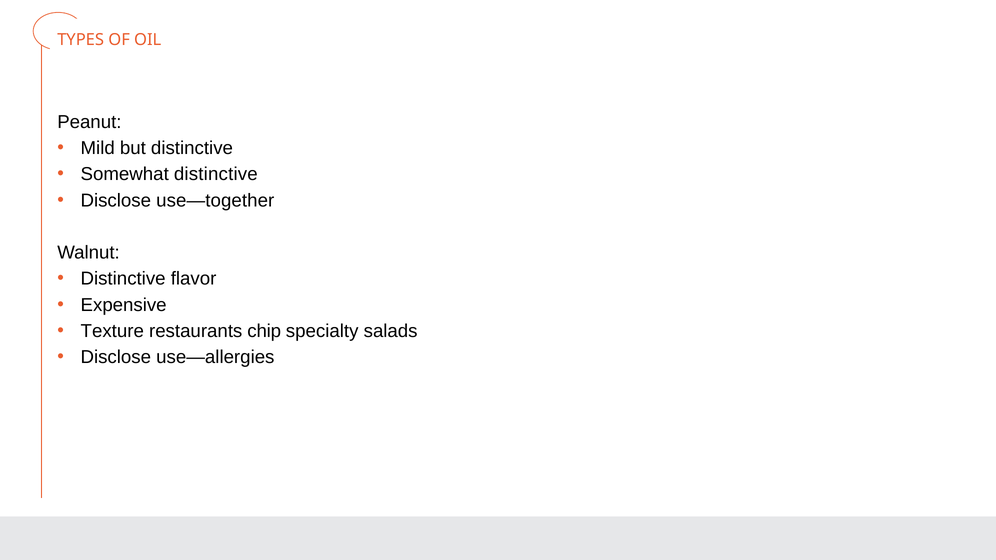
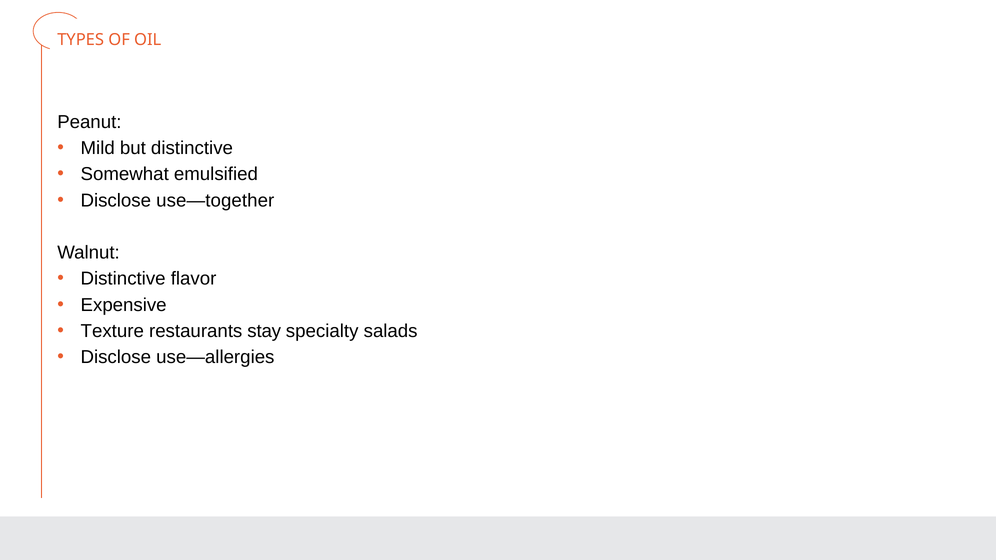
Somewhat distinctive: distinctive -> emulsified
chip: chip -> stay
